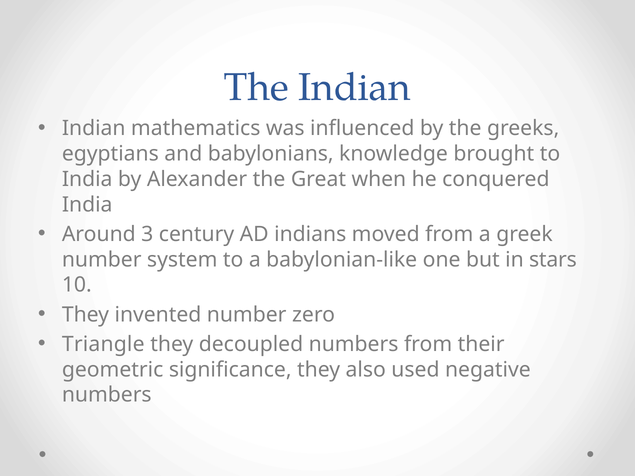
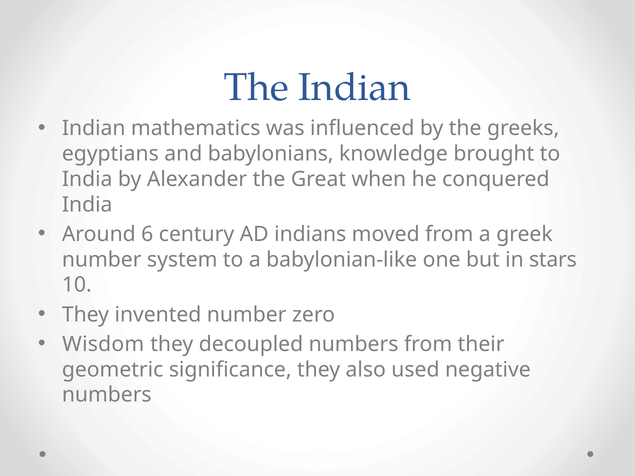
3: 3 -> 6
Triangle: Triangle -> Wisdom
